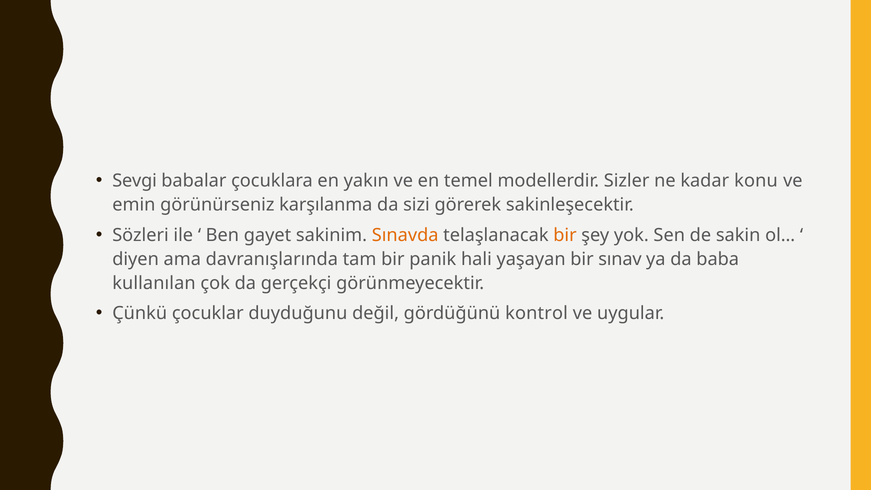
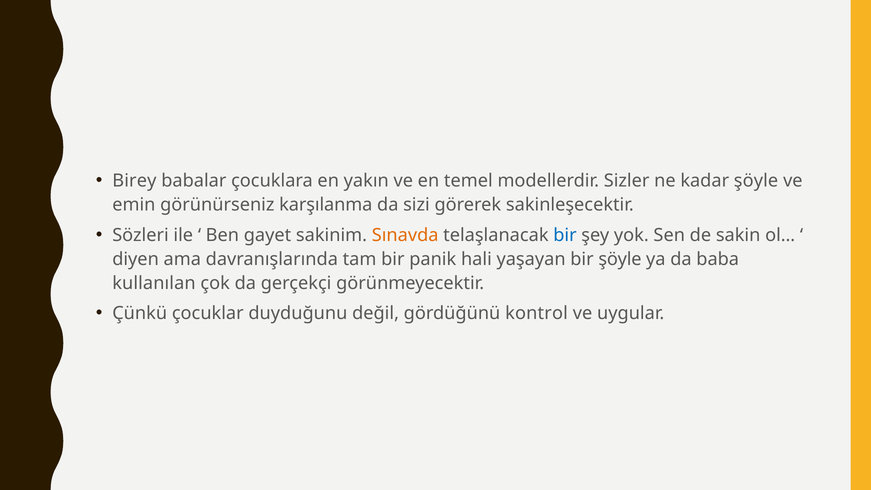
Sevgi: Sevgi -> Birey
kadar konu: konu -> şöyle
bir at (565, 235) colour: orange -> blue
bir sınav: sınav -> şöyle
